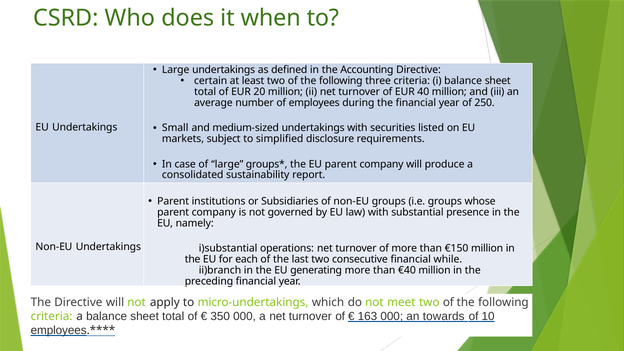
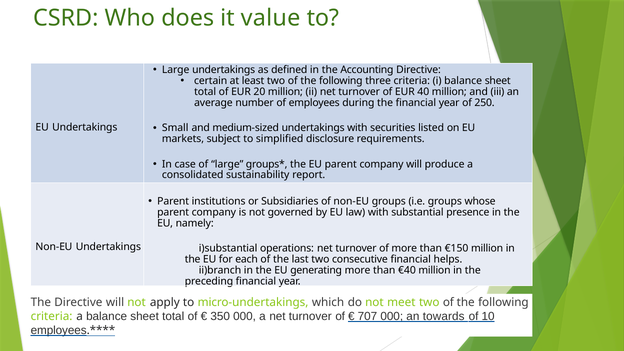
when: when -> value
while: while -> helps
163: 163 -> 707
